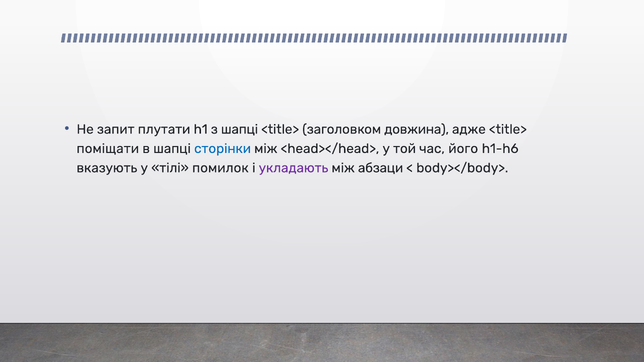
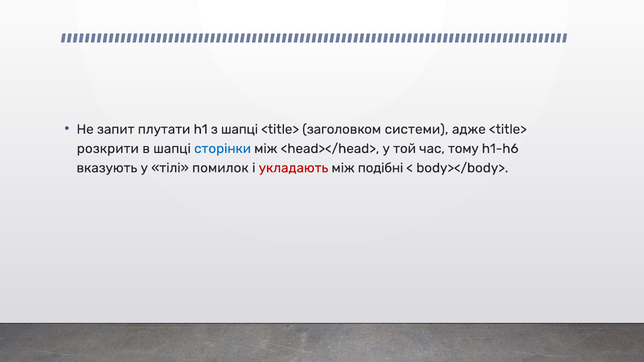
довжина: довжина -> системи
поміщати: поміщати -> розкрити
його: його -> тому
укладають colour: purple -> red
абзаци: абзаци -> подібні
